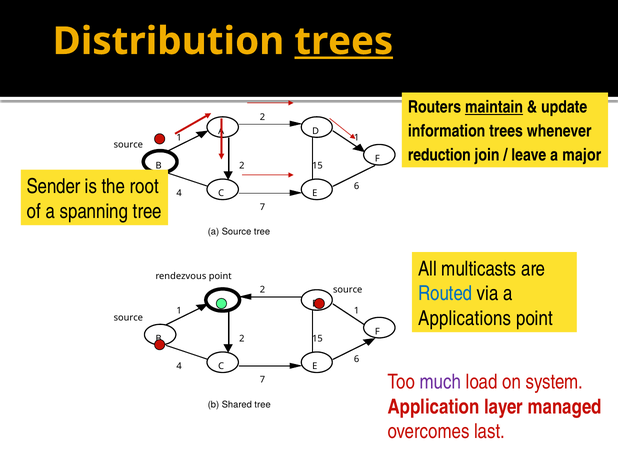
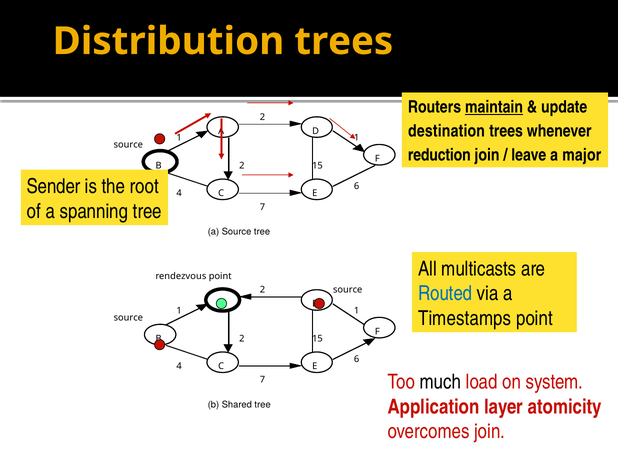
trees at (344, 41) underline: present -> none
information: information -> destination
Applications: Applications -> Timestamps
much colour: purple -> black
managed: managed -> atomicity
overcomes last: last -> join
